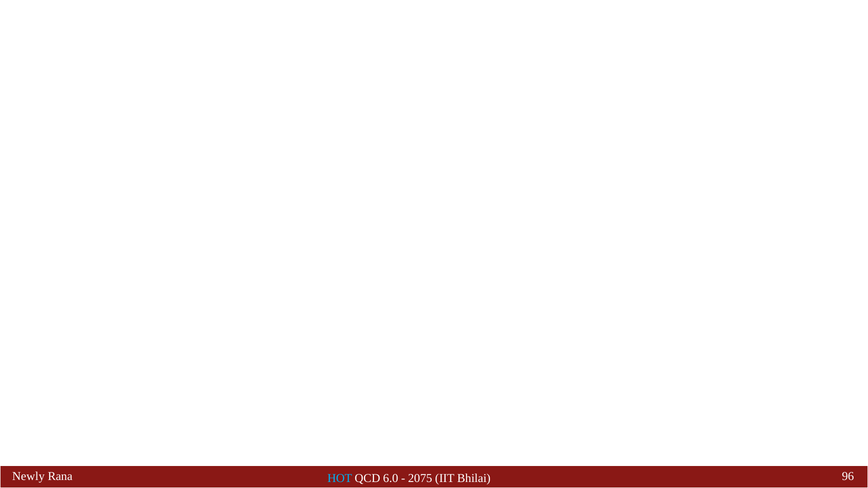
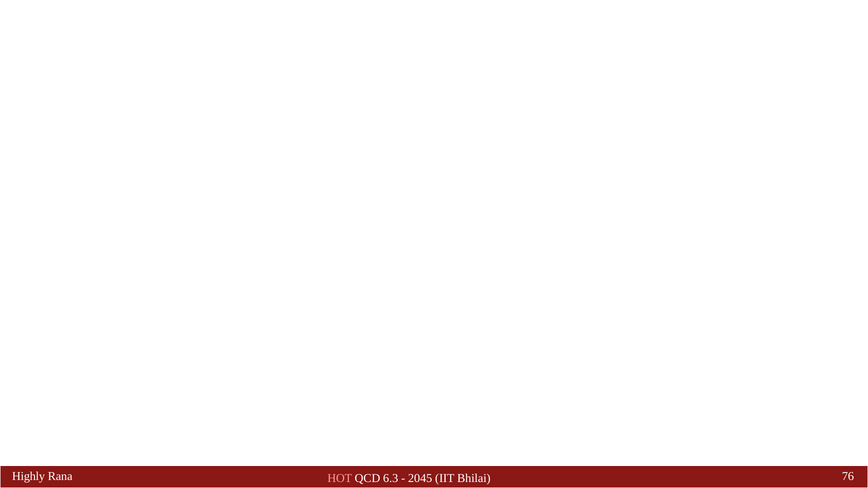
Newly: Newly -> Highly
HOT colour: light blue -> pink
6.0: 6.0 -> 6.3
2075: 2075 -> 2045
96: 96 -> 76
